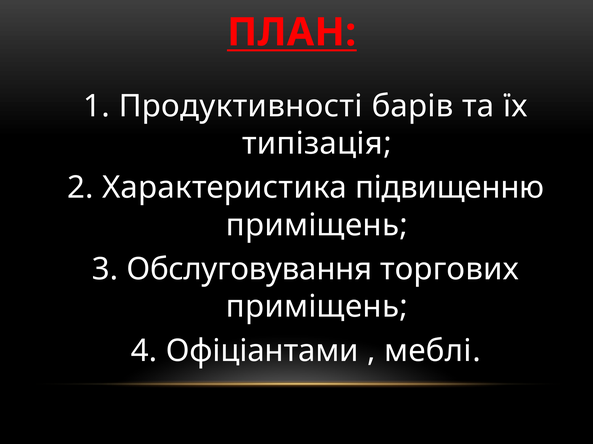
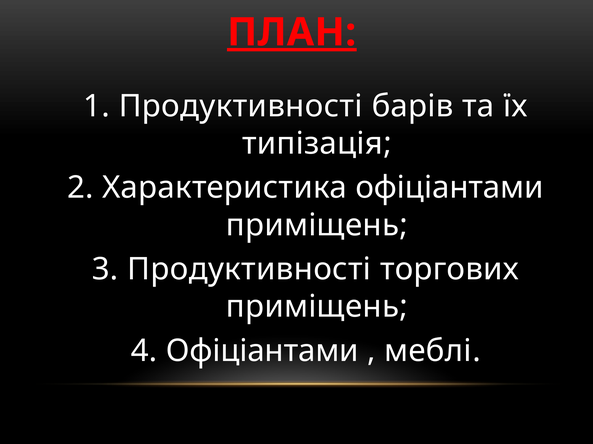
ПЛАН underline: none -> present
Характеристика підвищенню: підвищенню -> офіціантами
3 Обслуговування: Обслуговування -> Продуктивності
